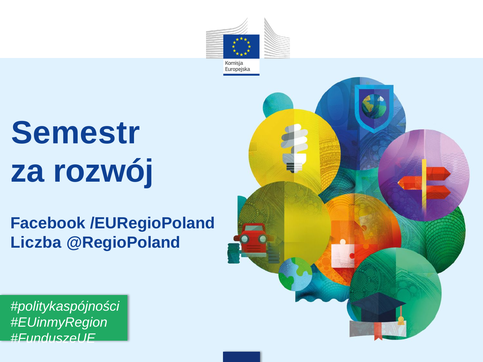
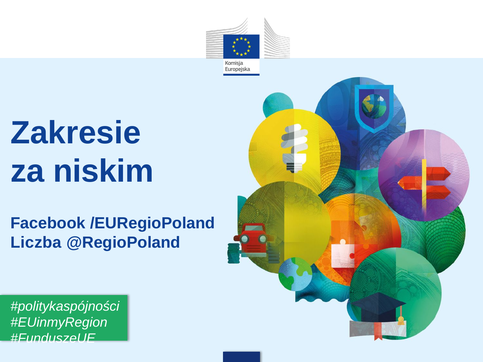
Semestr: Semestr -> Zakresie
rozwój: rozwój -> niskim
